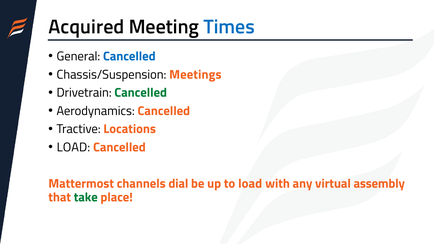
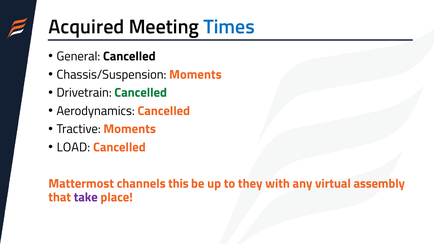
Cancelled at (129, 56) colour: blue -> black
Chassis/Suspension Meetings: Meetings -> Moments
Tractive Locations: Locations -> Moments
dial: dial -> this
to load: load -> they
take colour: green -> purple
